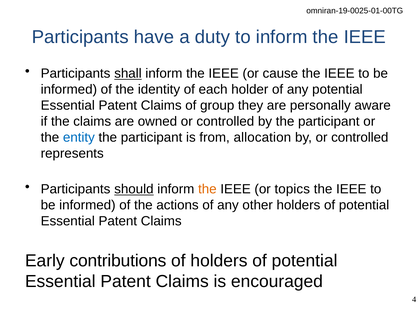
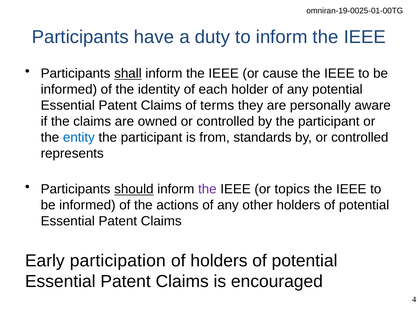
group: group -> terms
allocation: allocation -> standards
the at (207, 190) colour: orange -> purple
contributions: contributions -> participation
